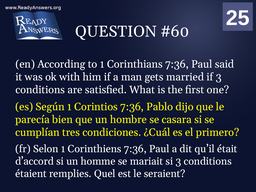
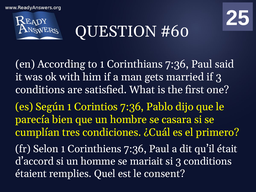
seraient: seraient -> consent
